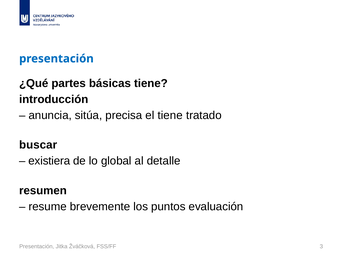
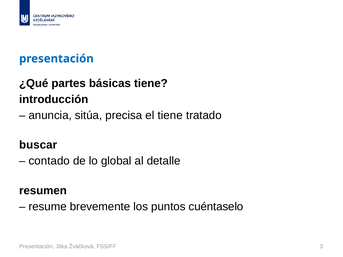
existiera: existiera -> contado
evaluación: evaluación -> cuéntaselo
